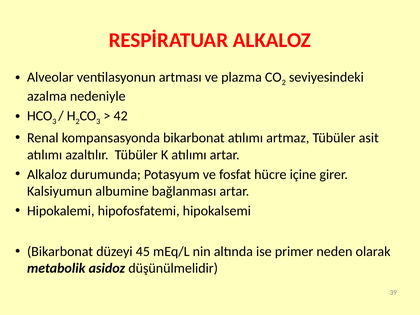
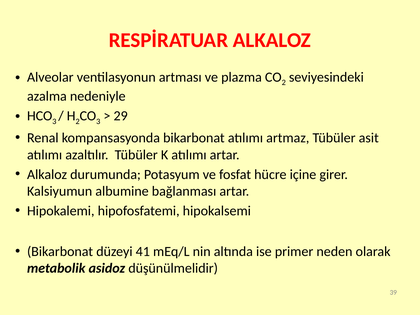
42: 42 -> 29
45: 45 -> 41
